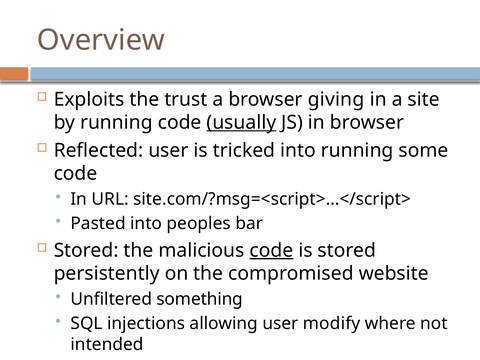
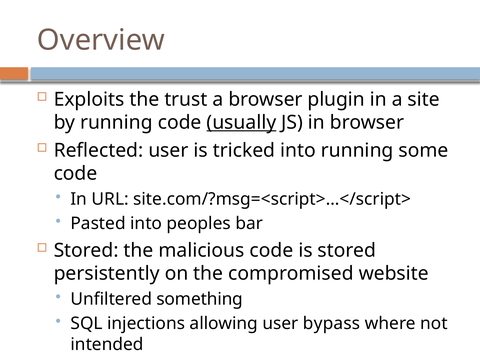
giving: giving -> plugin
code at (271, 250) underline: present -> none
modify: modify -> bypass
